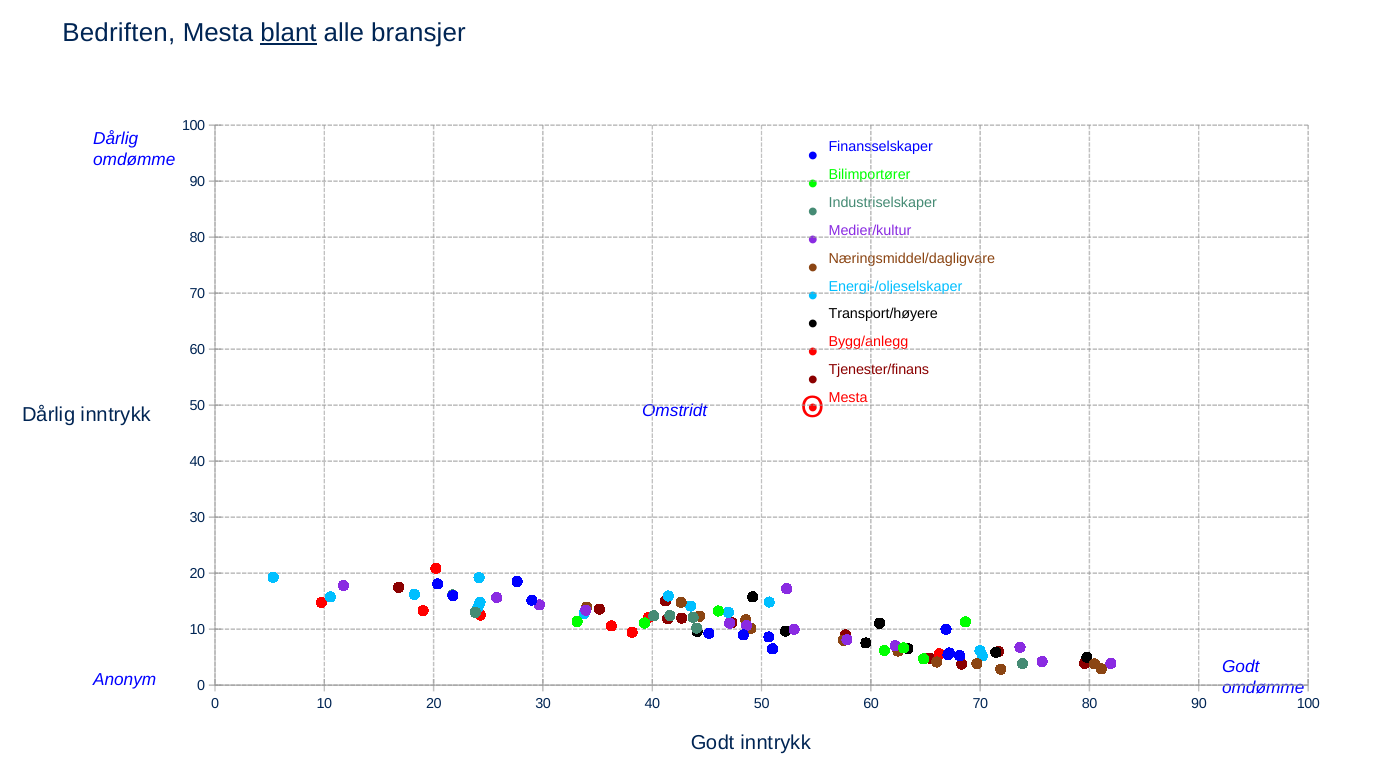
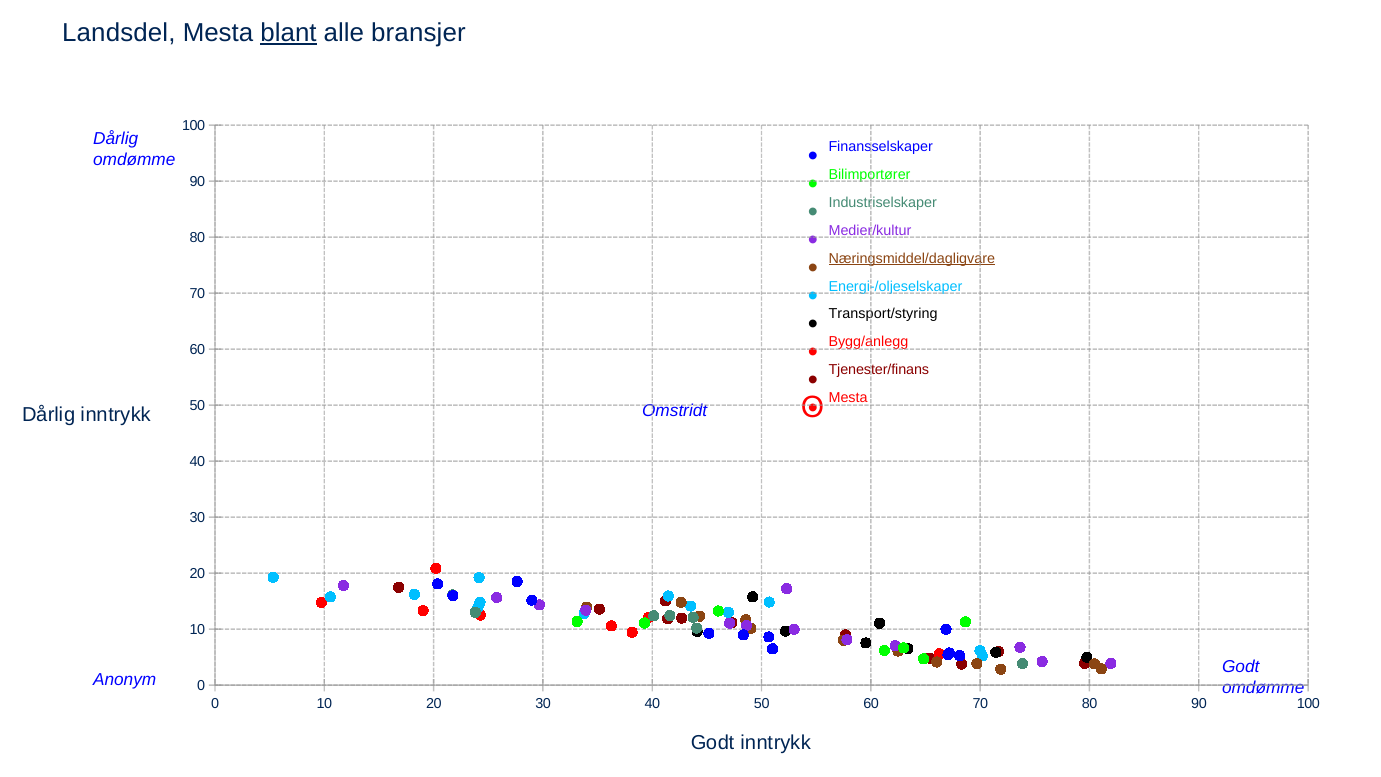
Bedriften: Bedriften -> Landsdel
Næringsmiddel/dagligvare underline: none -> present
Transport/høyere: Transport/høyere -> Transport/styring
